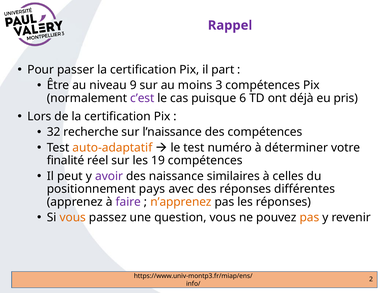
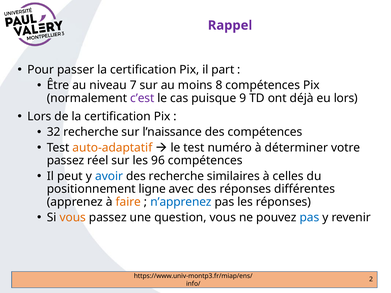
9: 9 -> 7
3: 3 -> 8
6: 6 -> 9
eu pris: pris -> lors
finalité at (66, 161): finalité -> passez
19: 19 -> 96
avoir colour: purple -> blue
des naissance: naissance -> recherche
pays: pays -> ligne
faire colour: purple -> orange
n’apprenez colour: orange -> blue
pas at (309, 218) colour: orange -> blue
